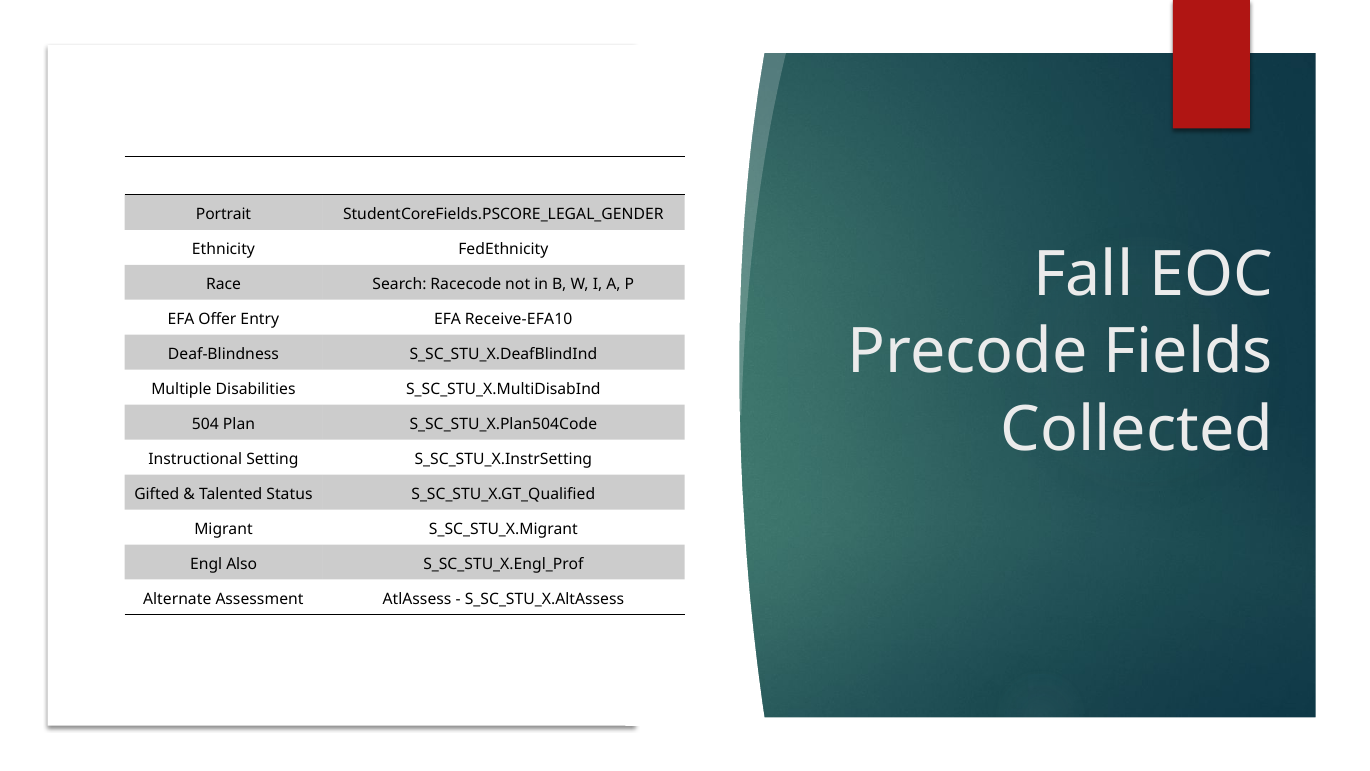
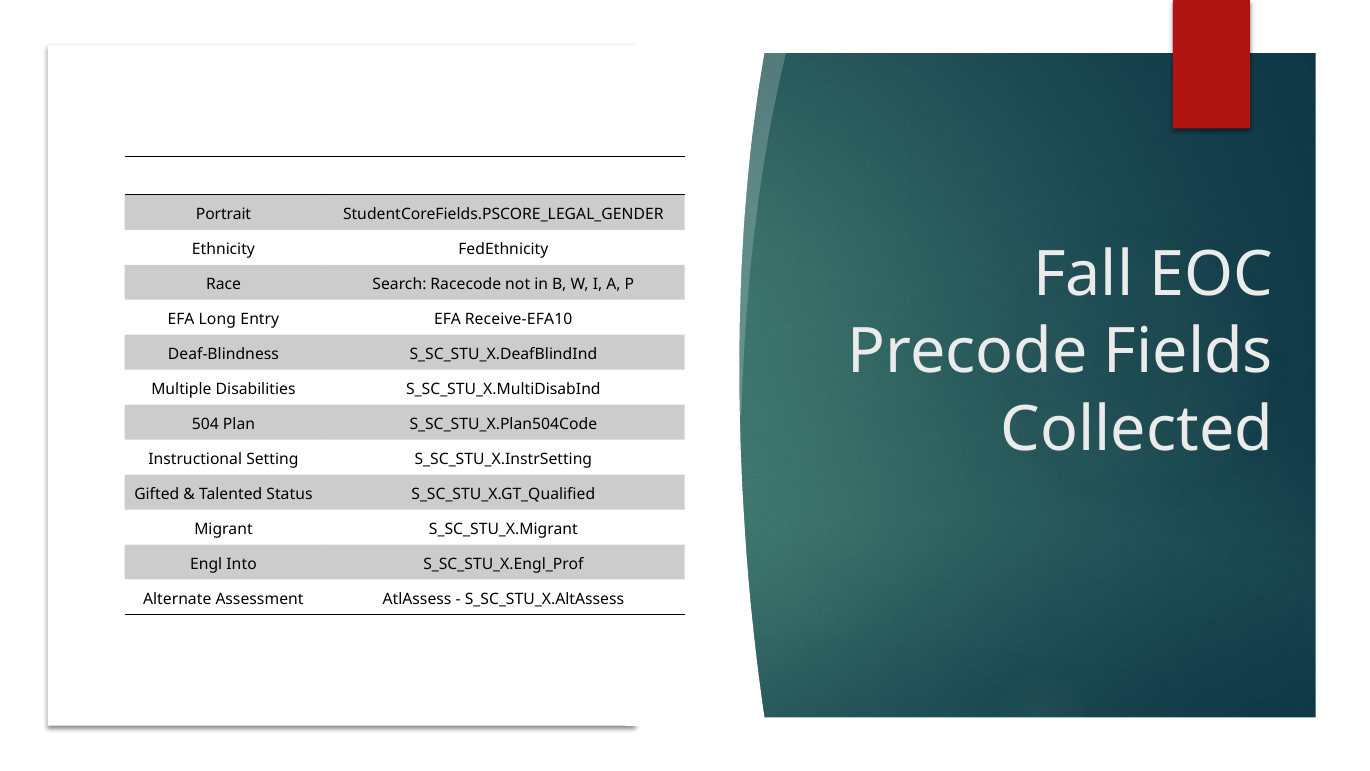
Offer: Offer -> Long
Also: Also -> Into
